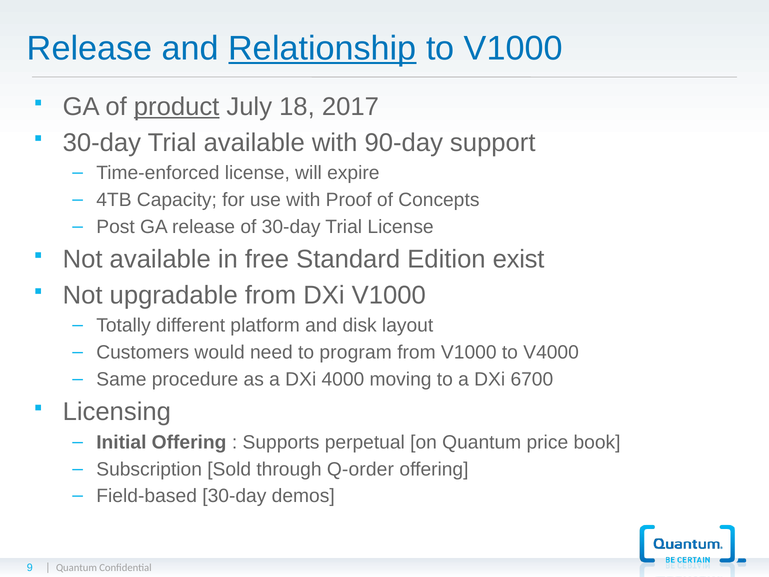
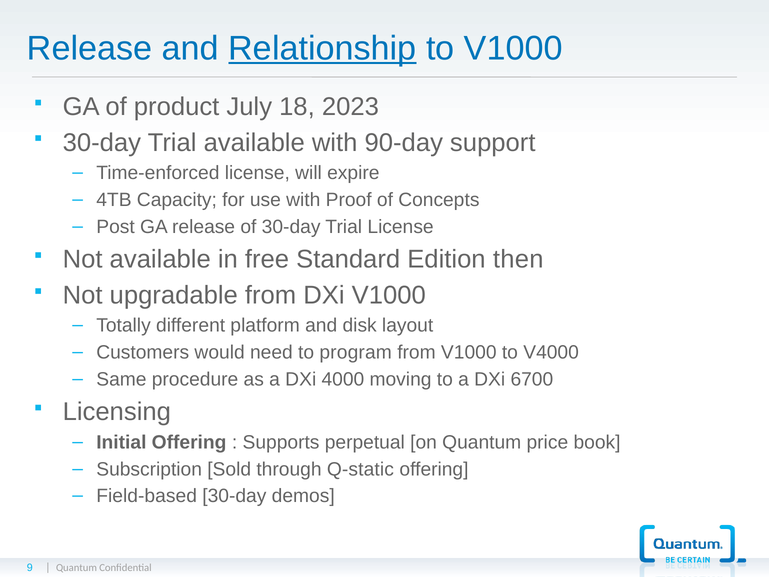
product underline: present -> none
2017: 2017 -> 2023
exist: exist -> then
Q-order: Q-order -> Q-static
